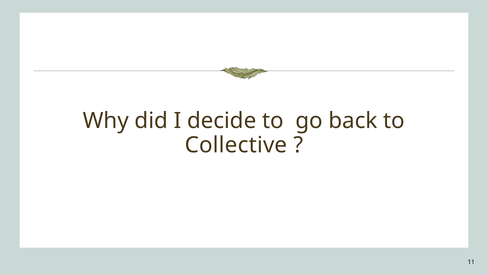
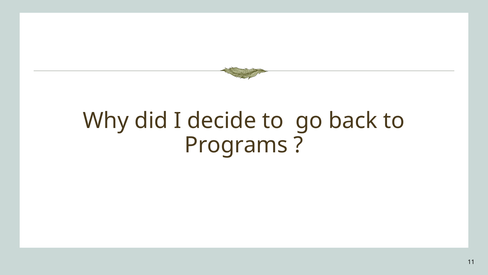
Collective: Collective -> Programs
